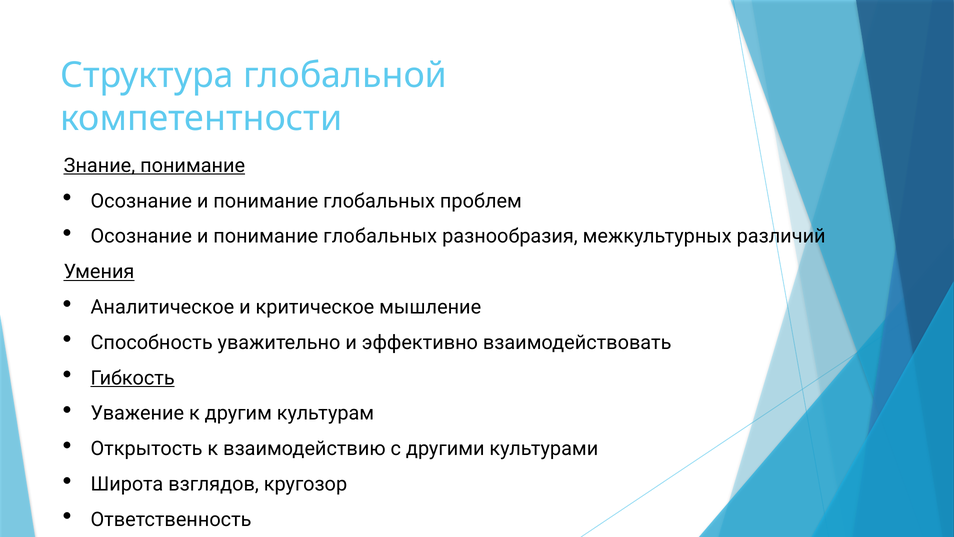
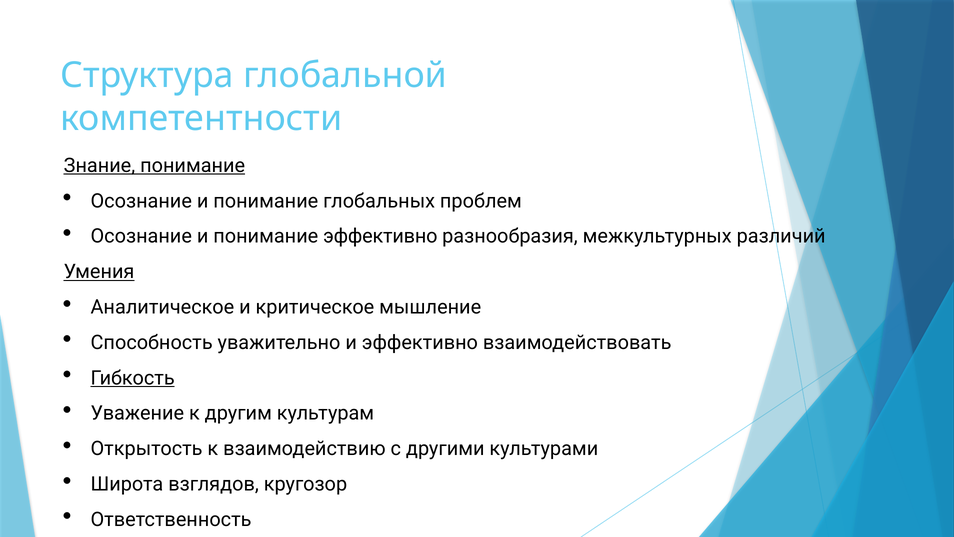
глобальных at (380, 236): глобальных -> эффективно
